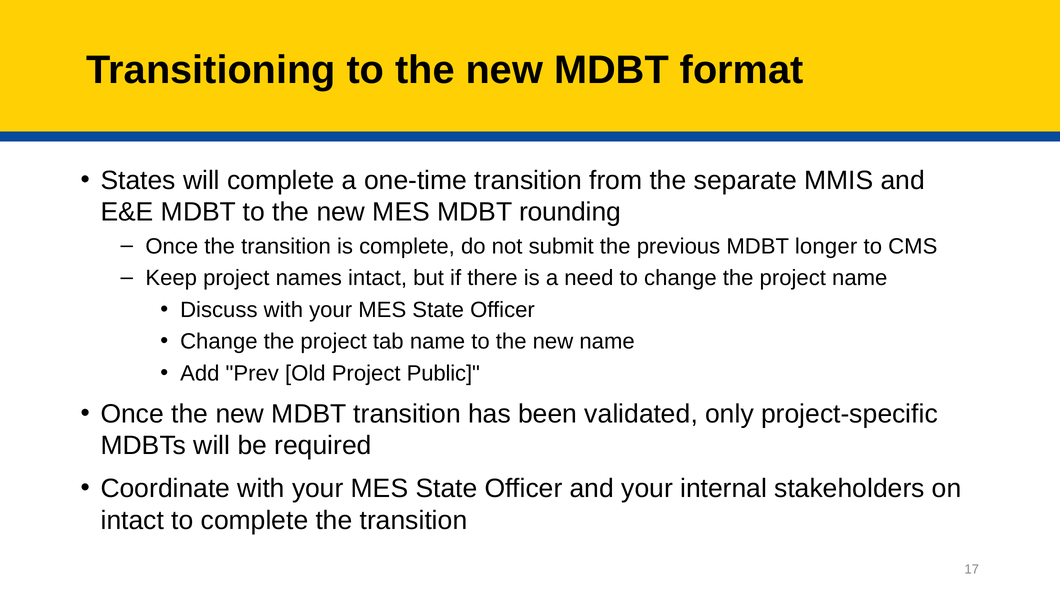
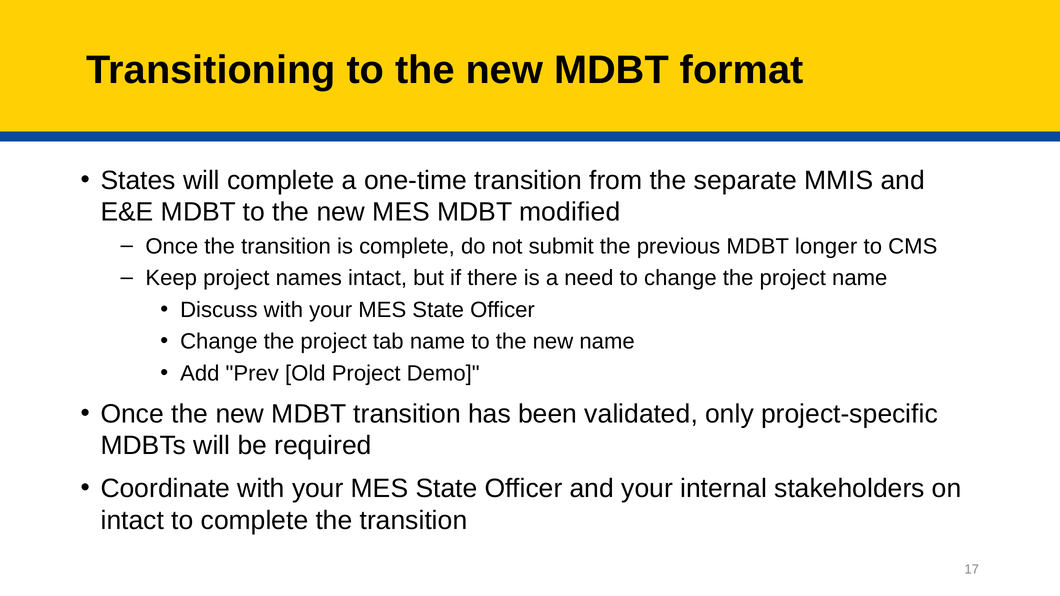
rounding: rounding -> modified
Public: Public -> Demo
